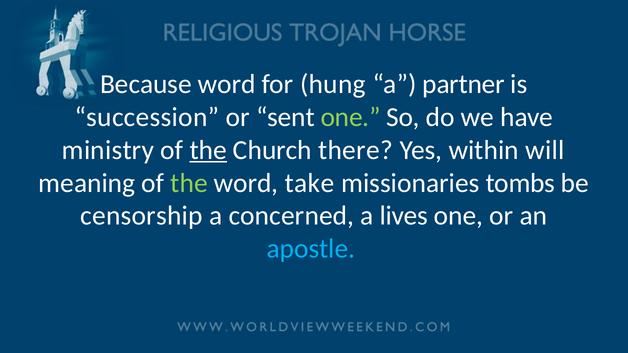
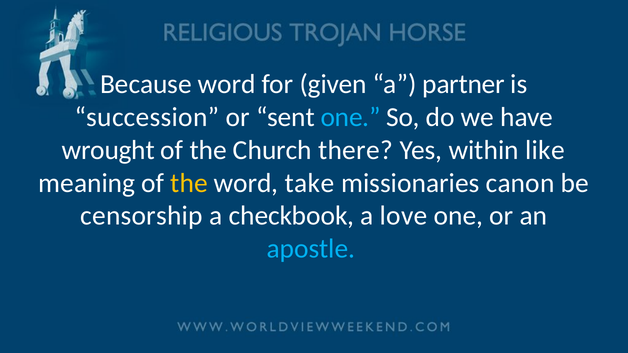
hung: hung -> given
one at (351, 117) colour: light green -> light blue
ministry: ministry -> wrought
the at (208, 150) underline: present -> none
will: will -> like
the at (189, 183) colour: light green -> yellow
tombs: tombs -> canon
concerned: concerned -> checkbook
lives: lives -> love
